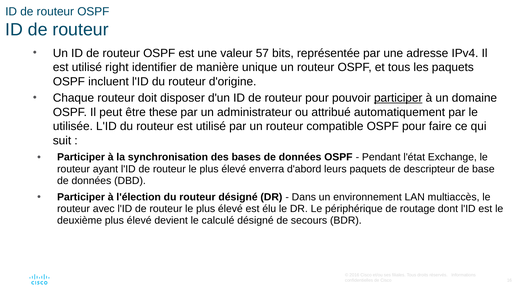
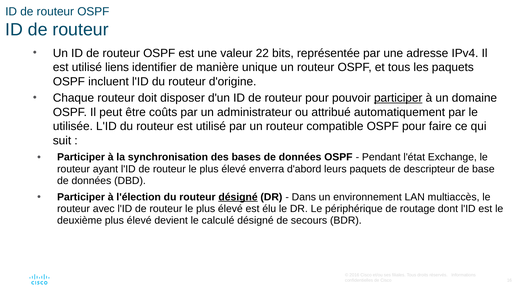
57: 57 -> 22
right: right -> liens
these: these -> coûts
désigné at (238, 197) underline: none -> present
